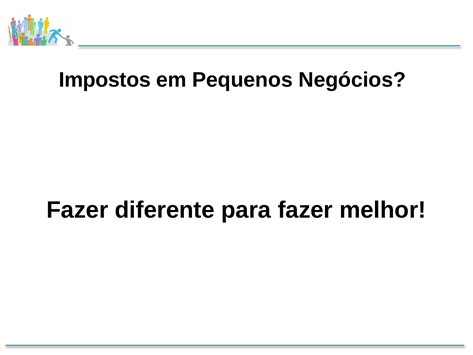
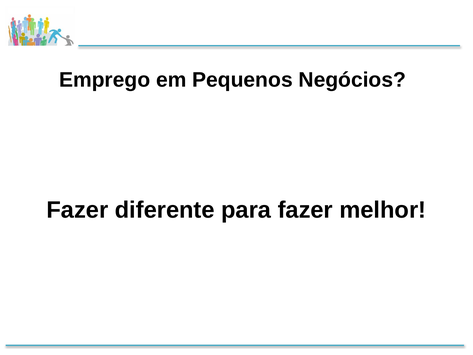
Impostos: Impostos -> Emprego
